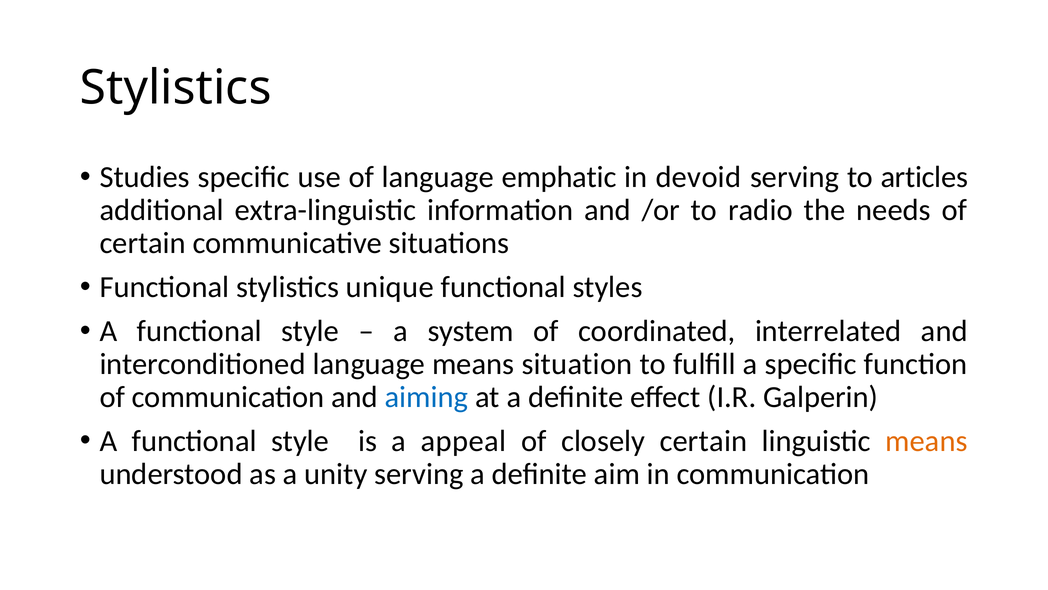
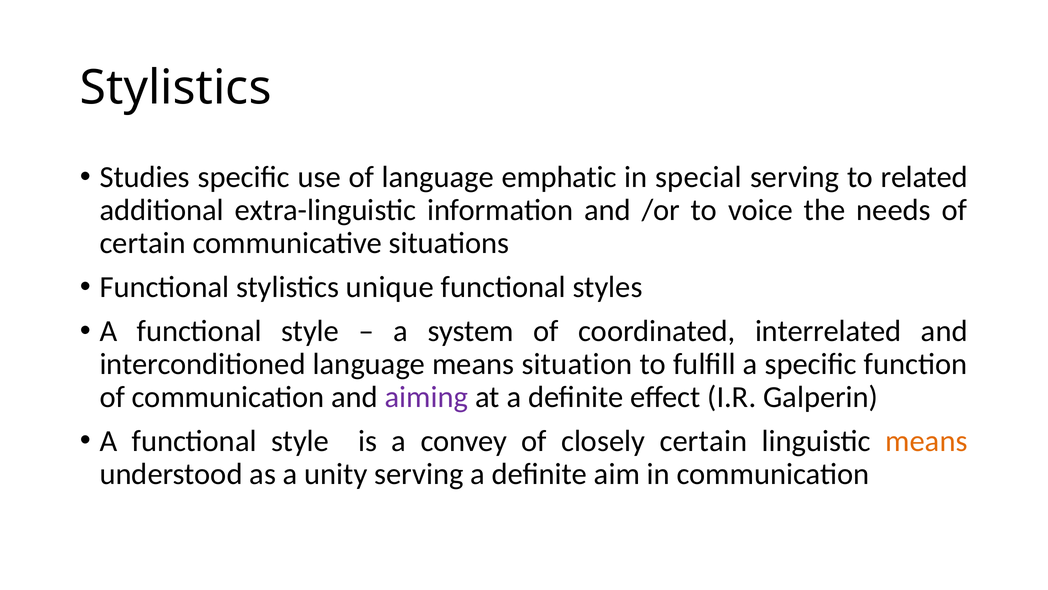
devoid: devoid -> special
articles: articles -> related
radio: radio -> voice
aiming colour: blue -> purple
appeal: appeal -> convey
